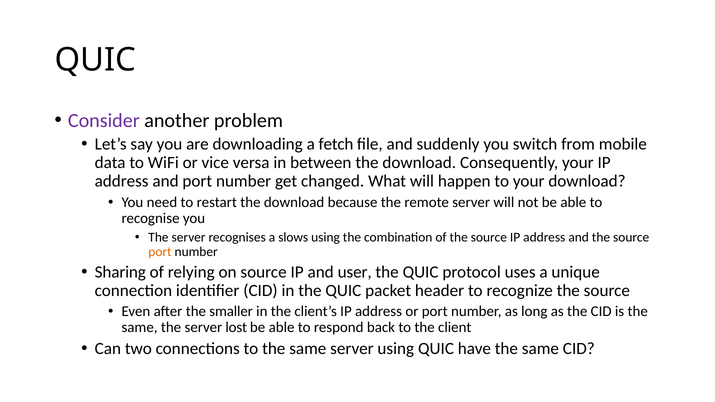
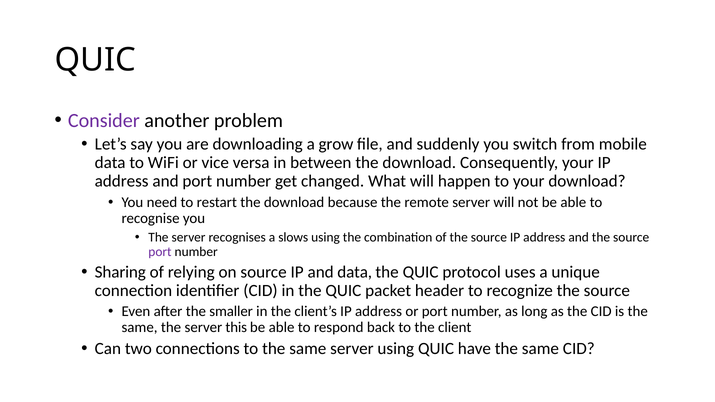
fetch: fetch -> grow
port at (160, 252) colour: orange -> purple
and user: user -> data
lost: lost -> this
